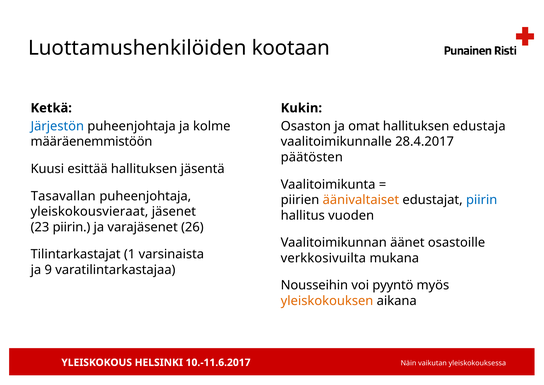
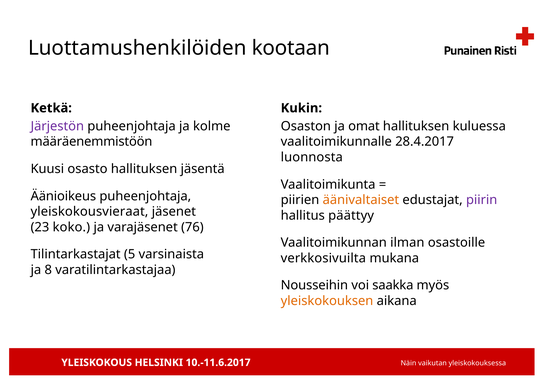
Järjestön colour: blue -> purple
edustaja: edustaja -> kuluessa
päätösten: päätösten -> luonnosta
esittää: esittää -> osasto
Tasavallan: Tasavallan -> Äänioikeus
piirin at (482, 200) colour: blue -> purple
vuoden: vuoden -> päättyy
23 piirin: piirin -> koko
26: 26 -> 76
äänet: äänet -> ilman
1: 1 -> 5
9: 9 -> 8
pyyntö: pyyntö -> saakka
